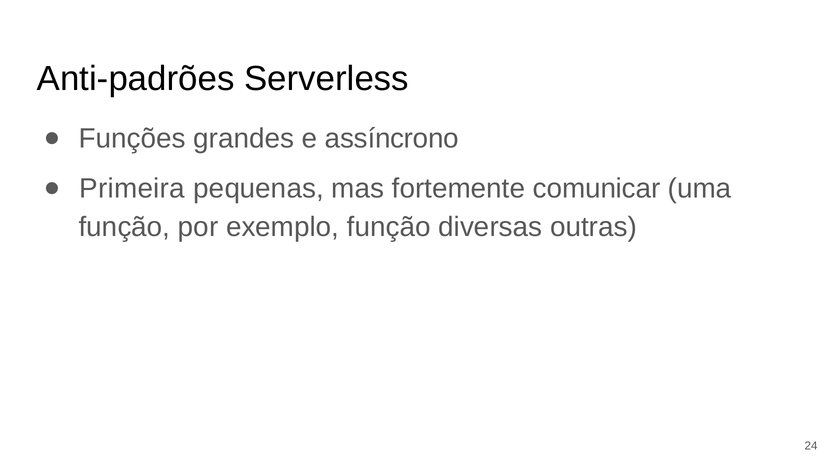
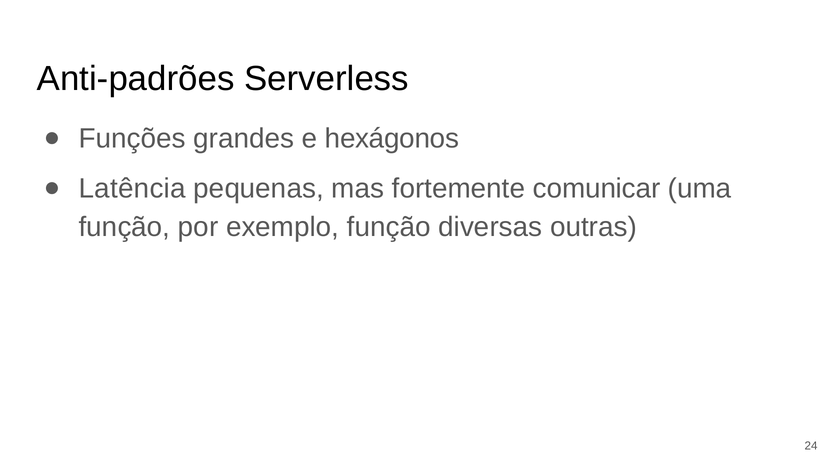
assíncrono: assíncrono -> hexágonos
Primeira: Primeira -> Latência
